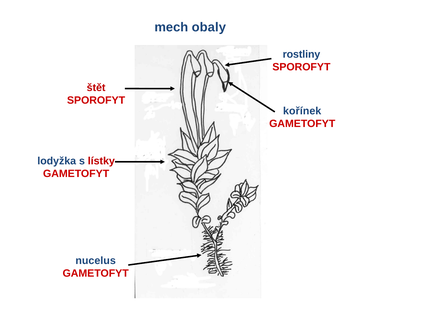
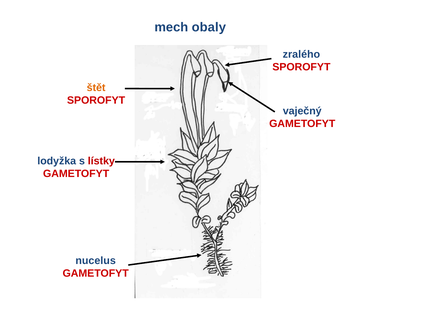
rostliny: rostliny -> zralého
štět colour: red -> orange
kořínek: kořínek -> vaječný
